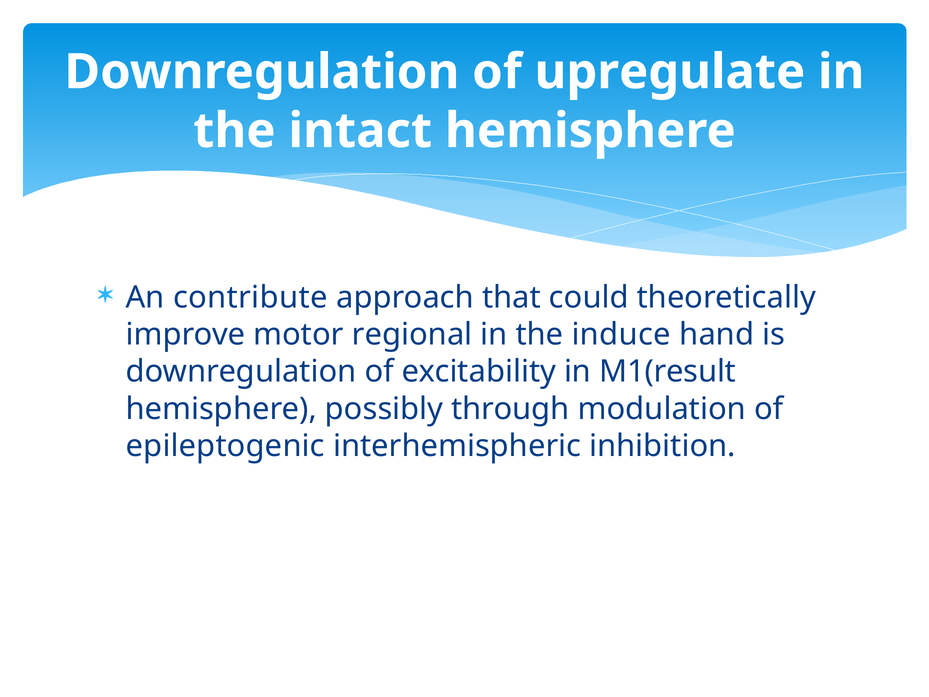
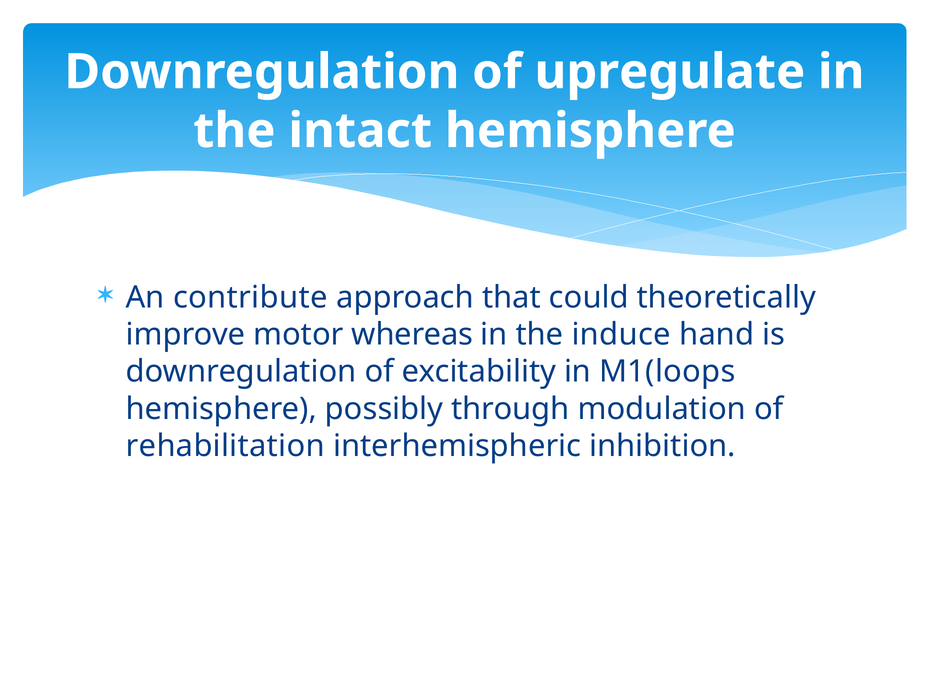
regional: regional -> whereas
M1(result: M1(result -> M1(loops
epileptogenic: epileptogenic -> rehabilitation
